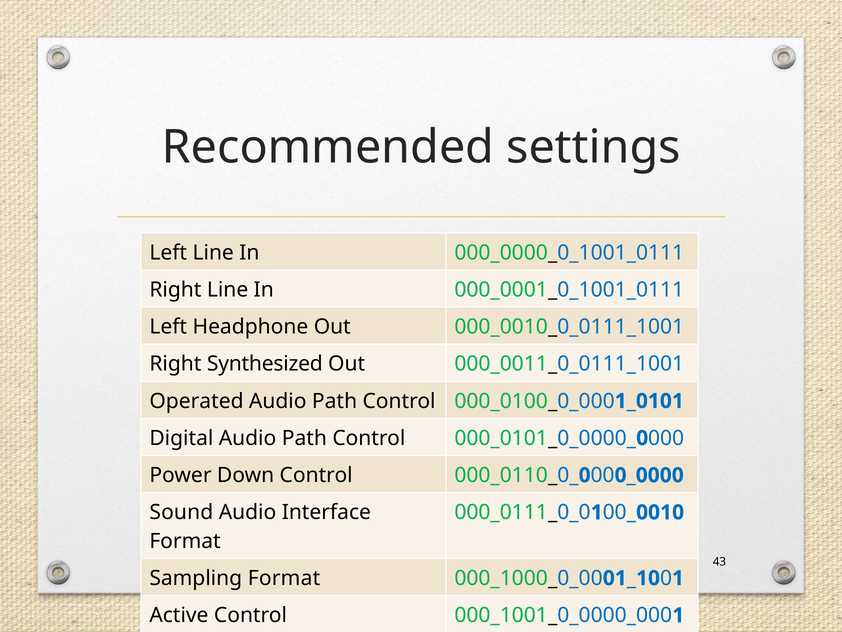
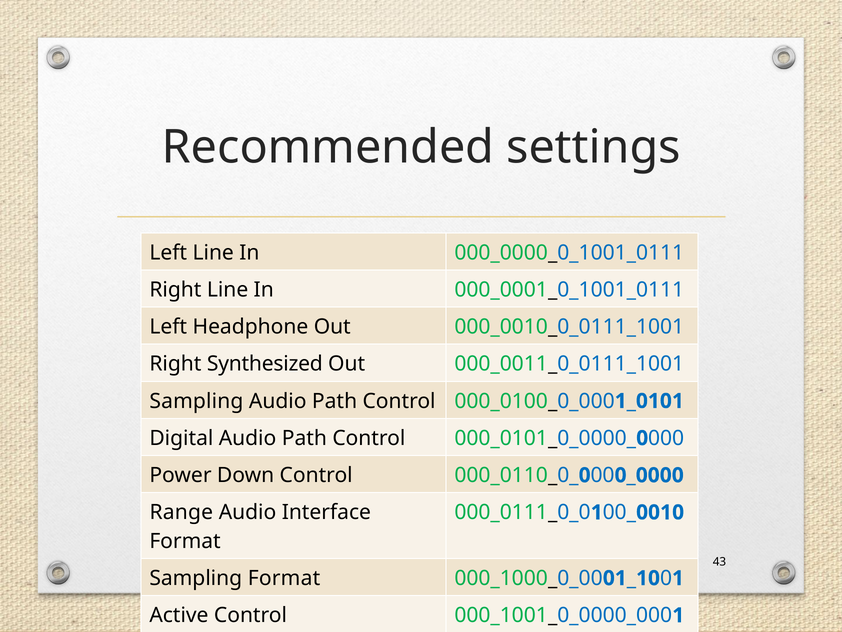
Operated at (197, 401): Operated -> Sampling
Sound: Sound -> Range
